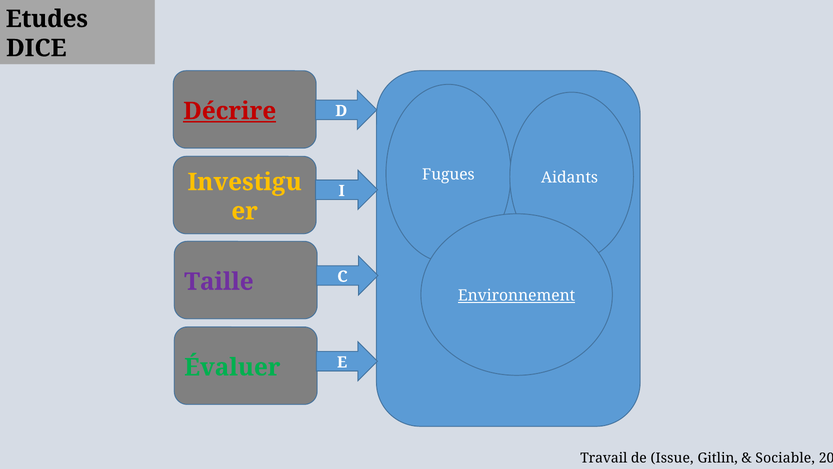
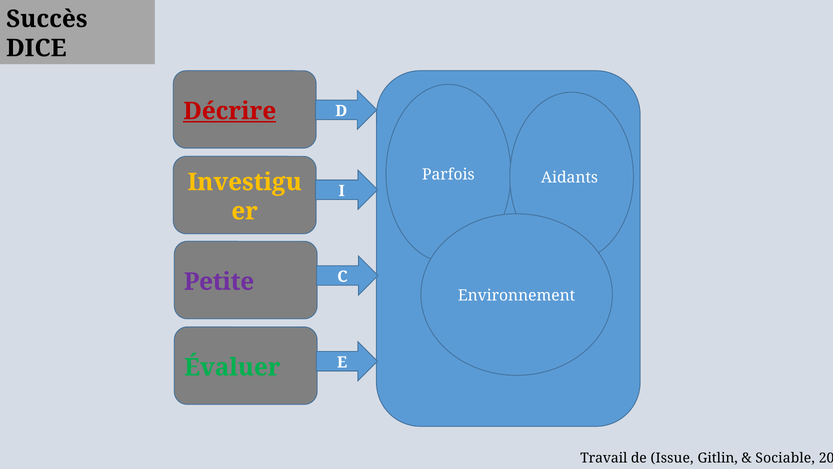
Etudes: Etudes -> Succès
Fugues: Fugues -> Parfois
Taille: Taille -> Petite
Environnement underline: present -> none
